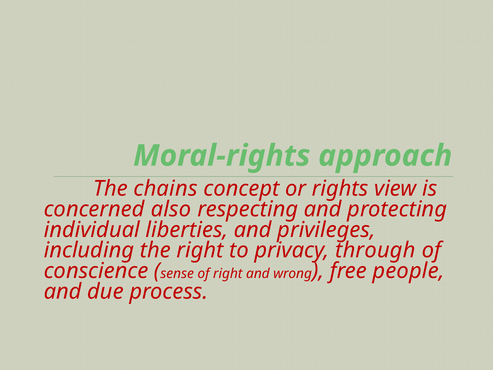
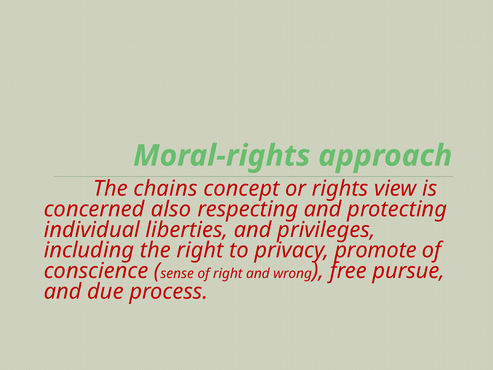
through: through -> promote
people: people -> pursue
